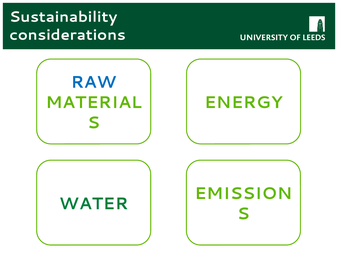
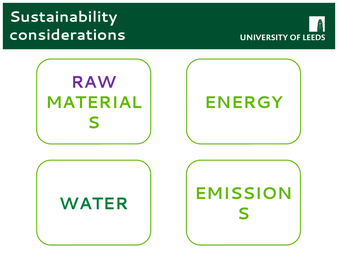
RAW colour: blue -> purple
